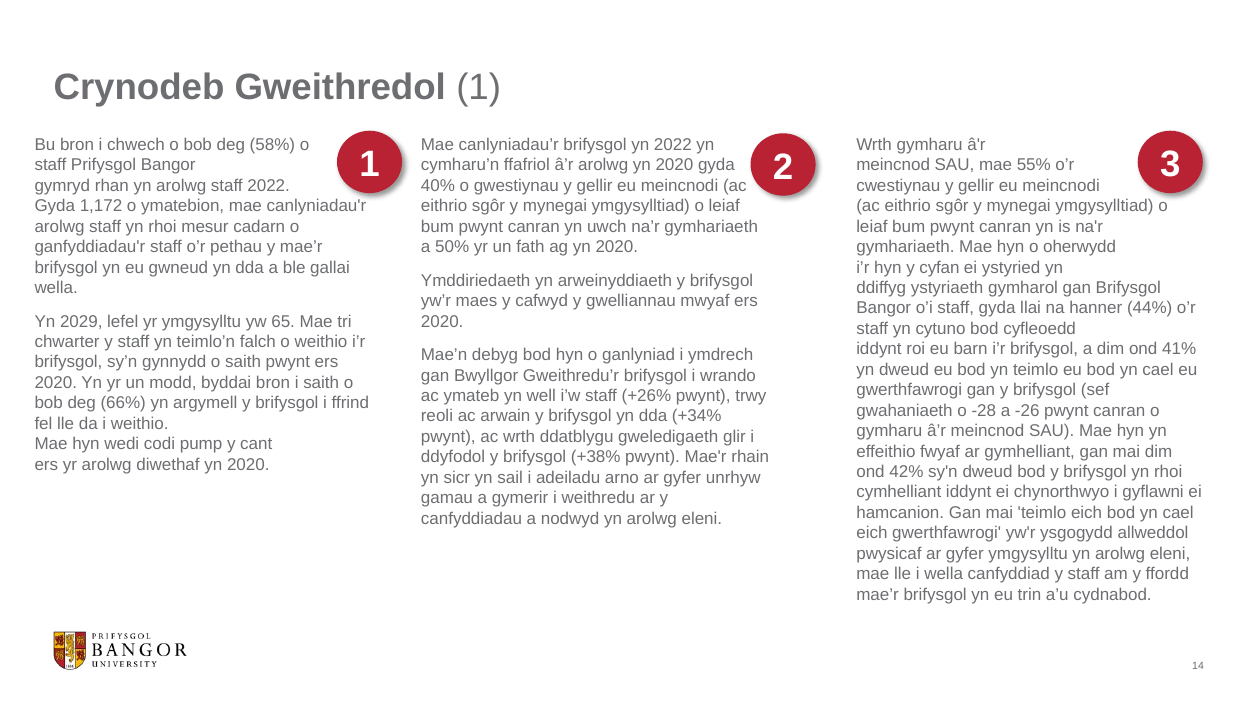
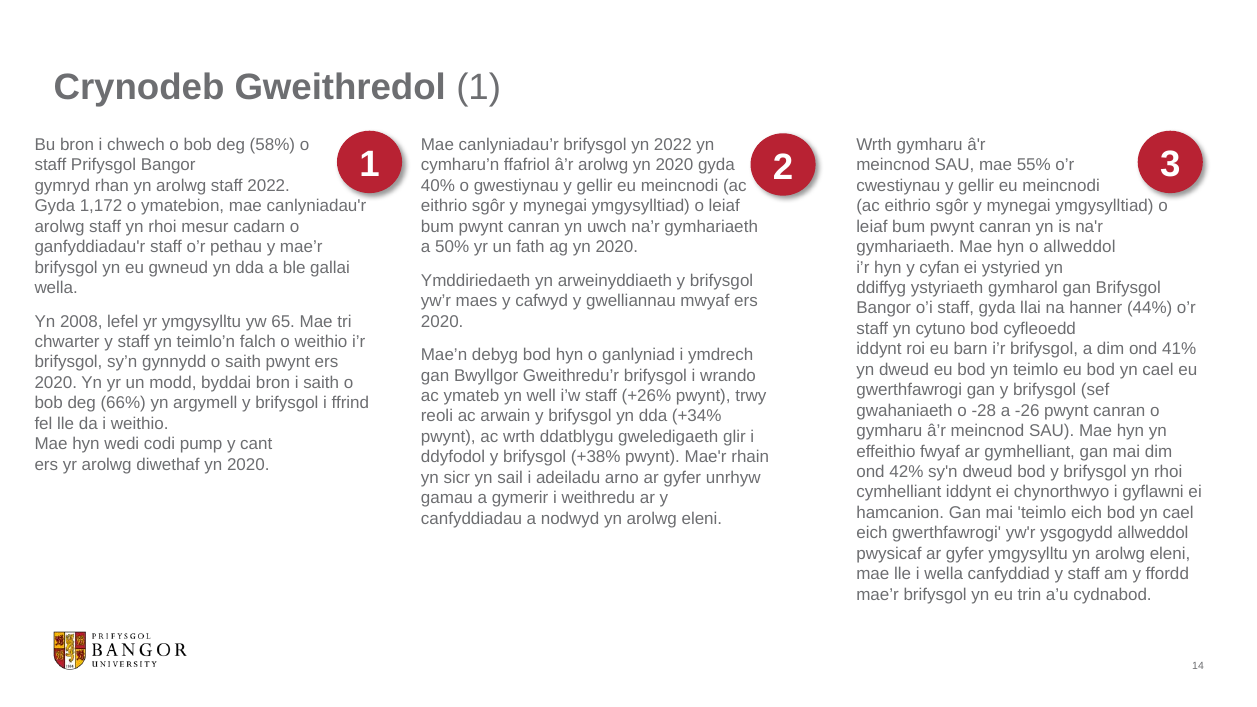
o oherwydd: oherwydd -> allweddol
2029: 2029 -> 2008
